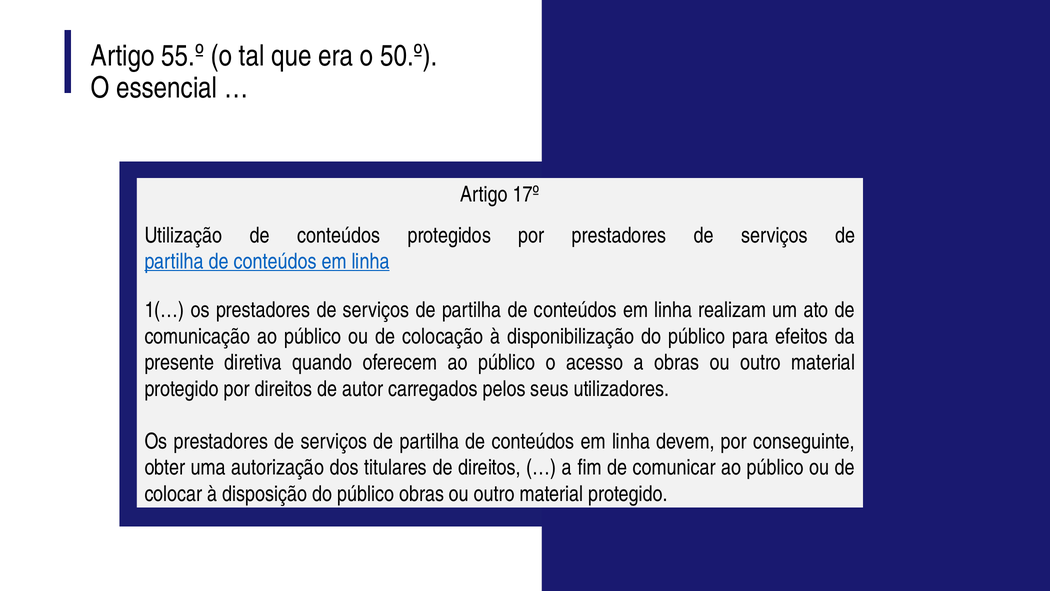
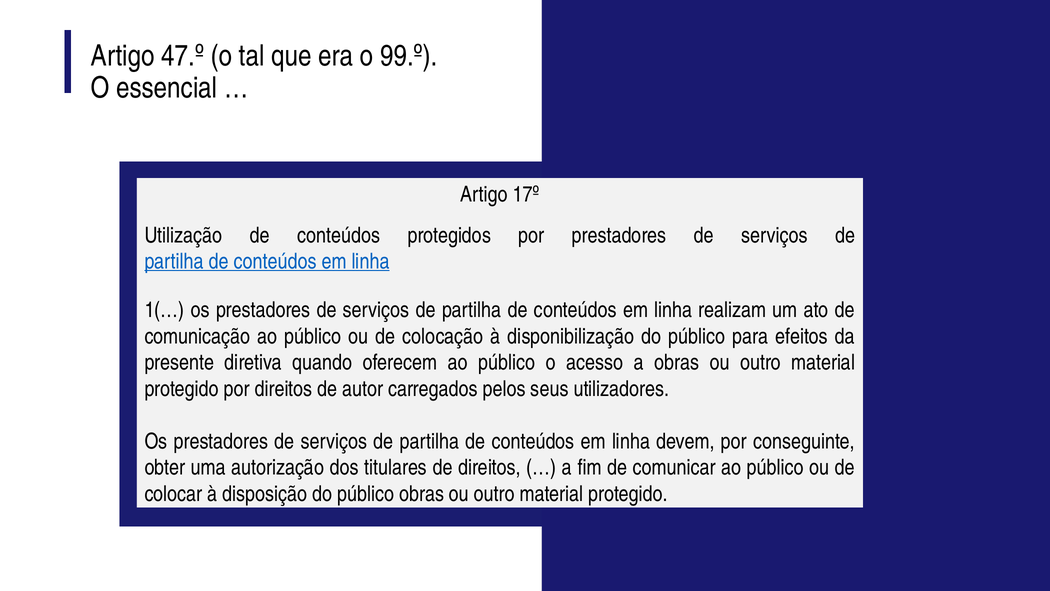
55.º: 55.º -> 47.º
50.º: 50.º -> 99.º
